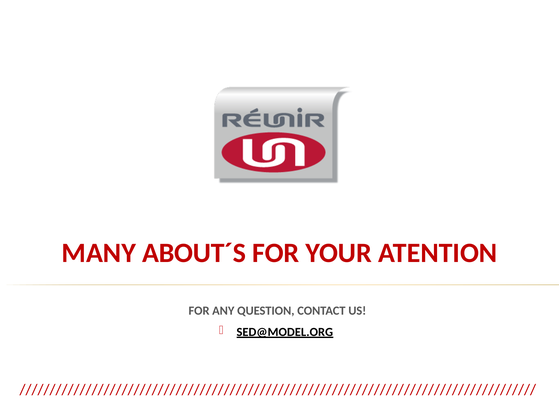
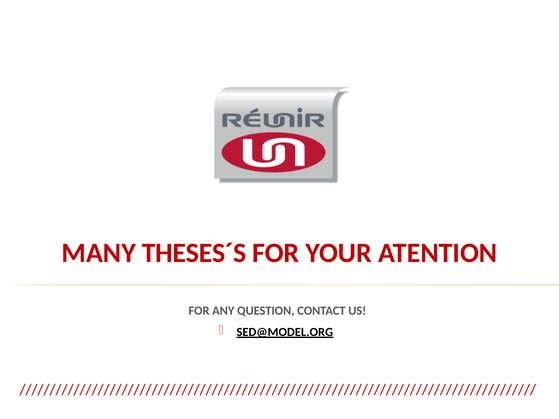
ABOUT´S: ABOUT´S -> THESES´S
